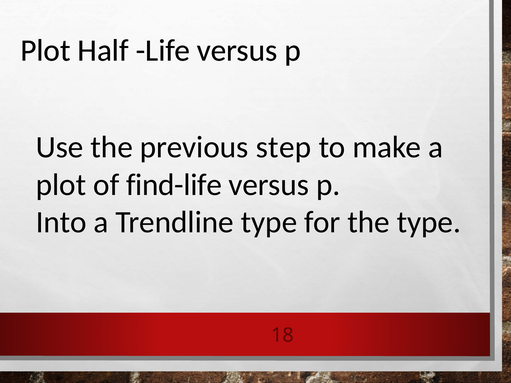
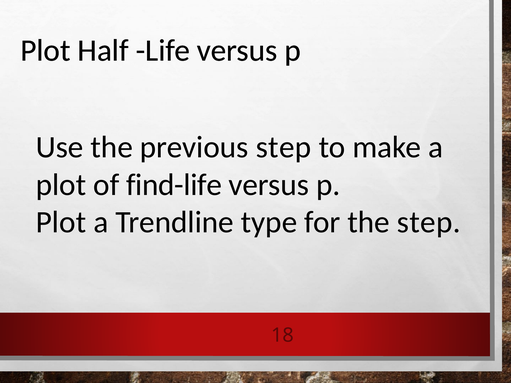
Into at (61, 222): Into -> Plot
the type: type -> step
